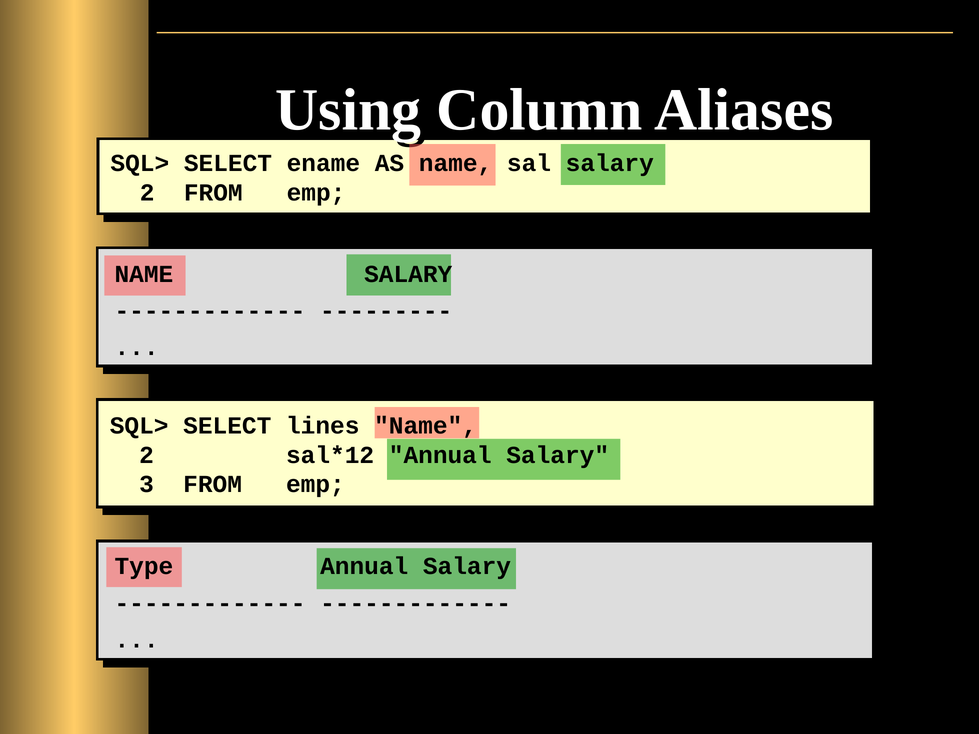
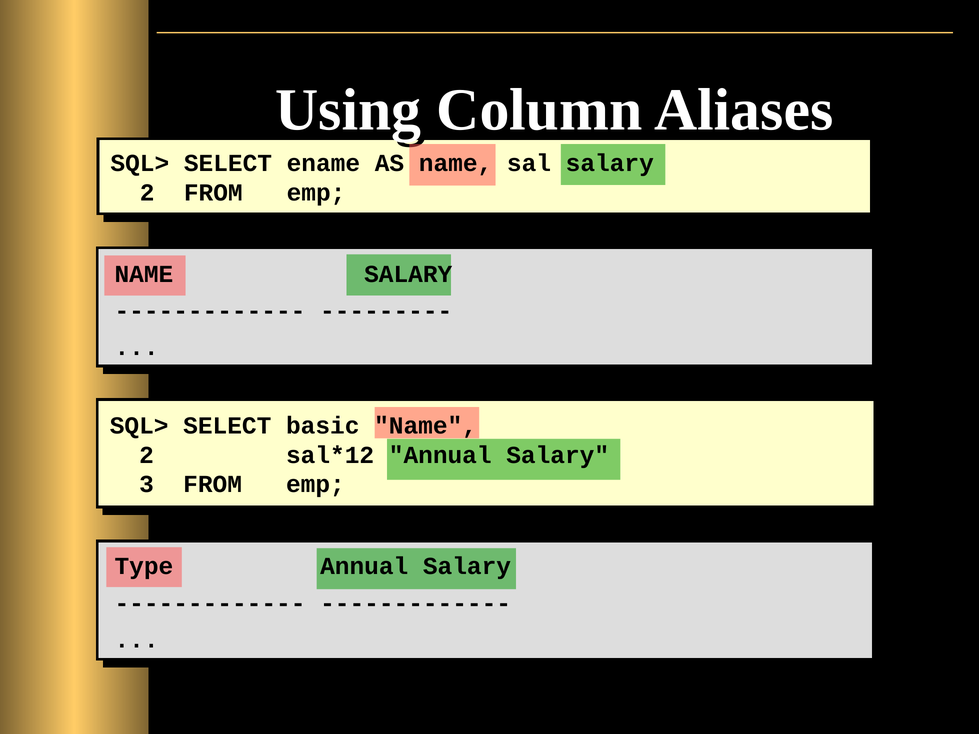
lines: lines -> basic
